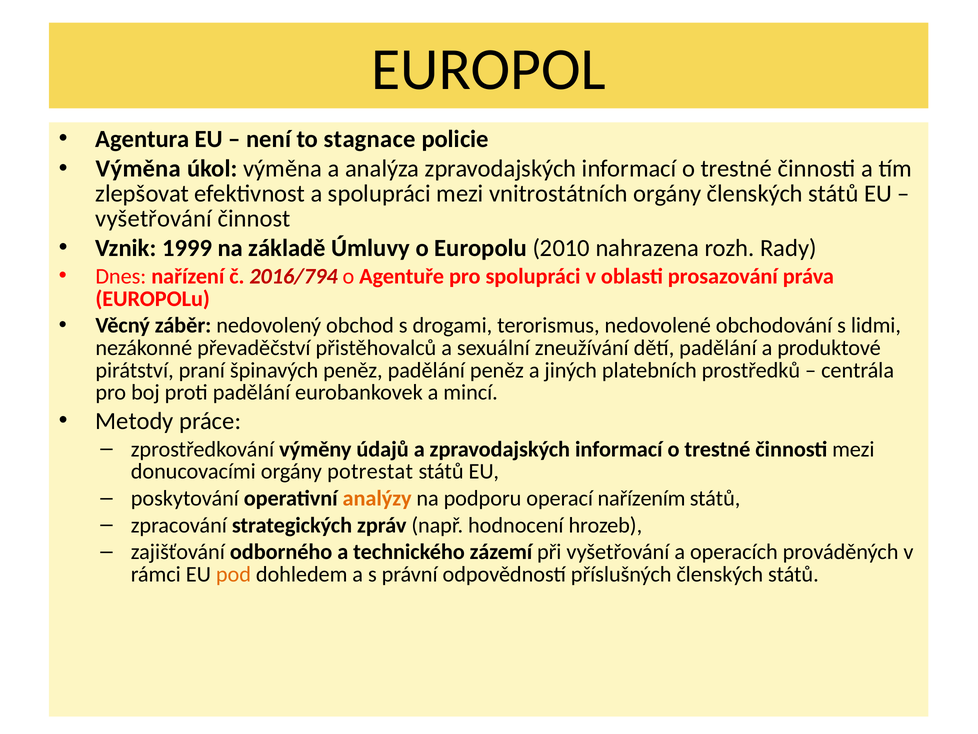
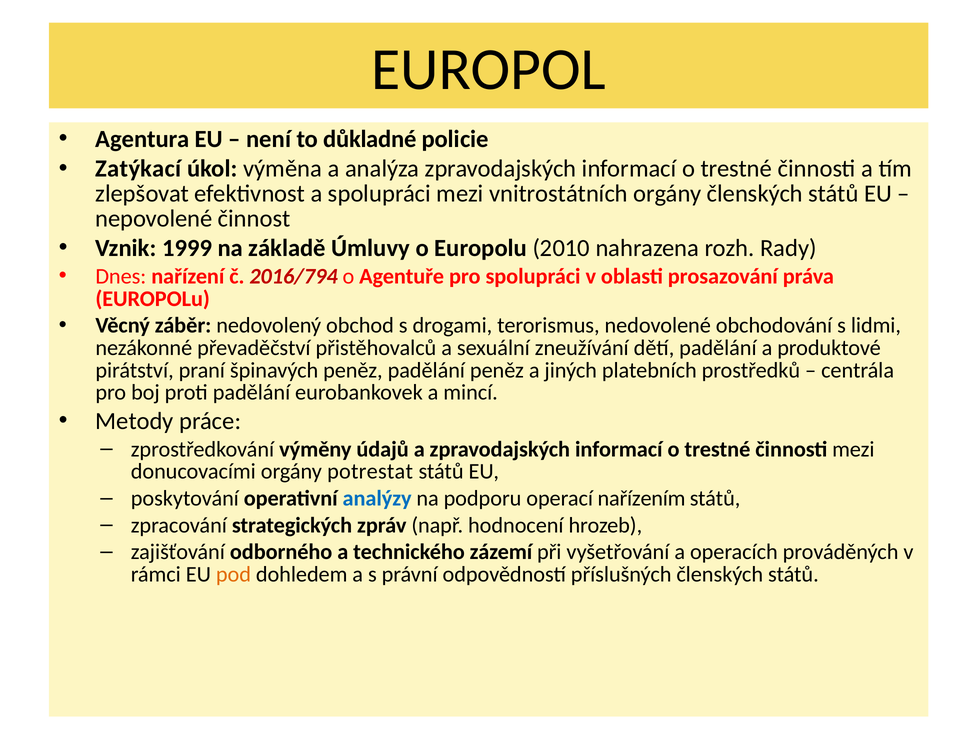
stagnace: stagnace -> důkladné
Výměna at (138, 169): Výměna -> Zatýkací
vyšetřování at (154, 218): vyšetřování -> nepovolené
analýzy colour: orange -> blue
